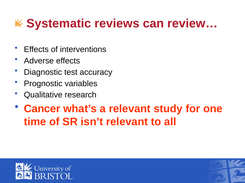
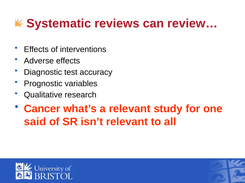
time: time -> said
